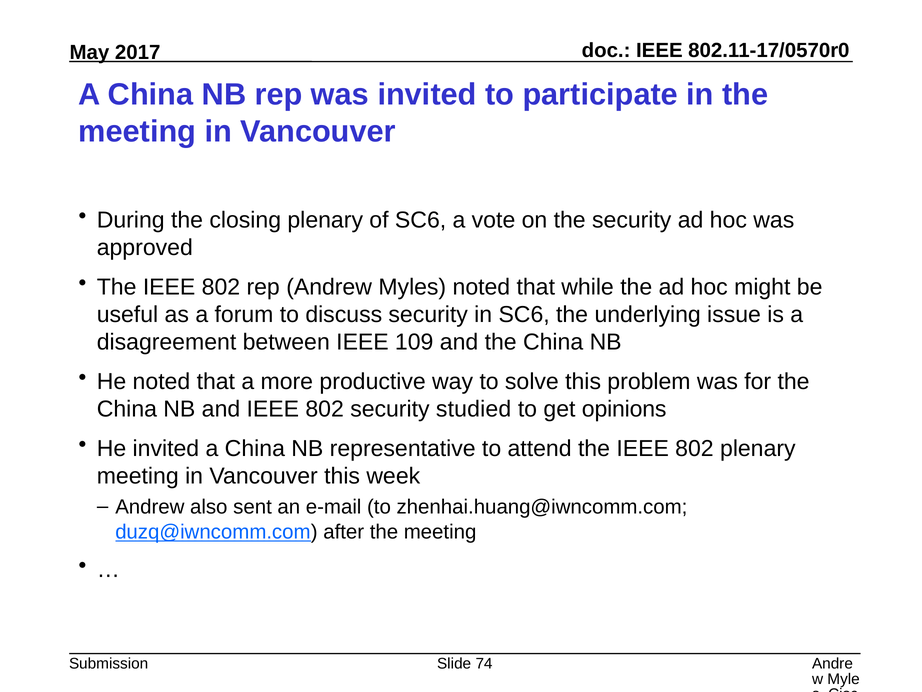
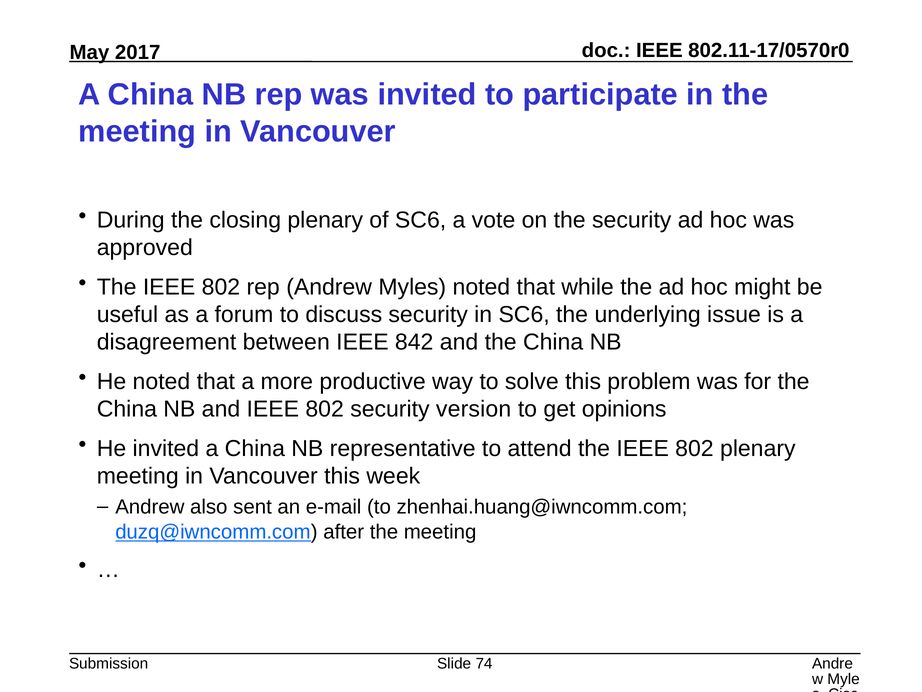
109: 109 -> 842
studied: studied -> version
